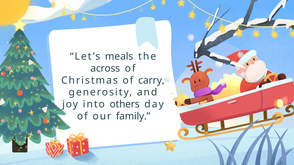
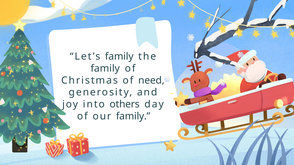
Let’s meals: meals -> family
across at (105, 68): across -> family
carry: carry -> need
